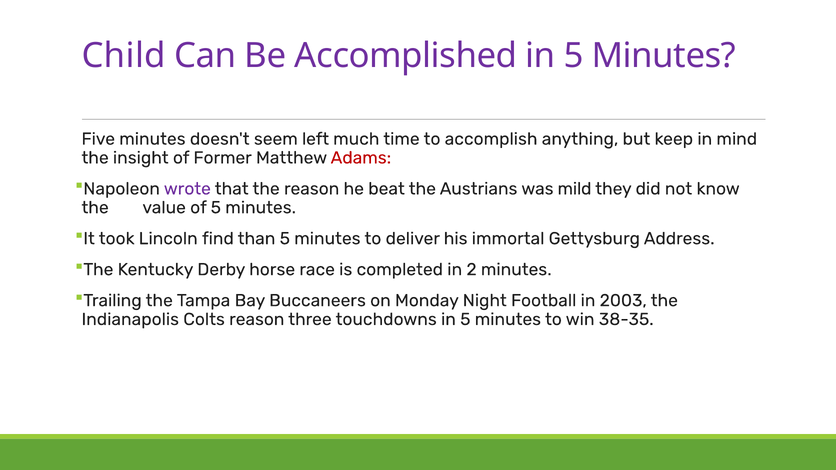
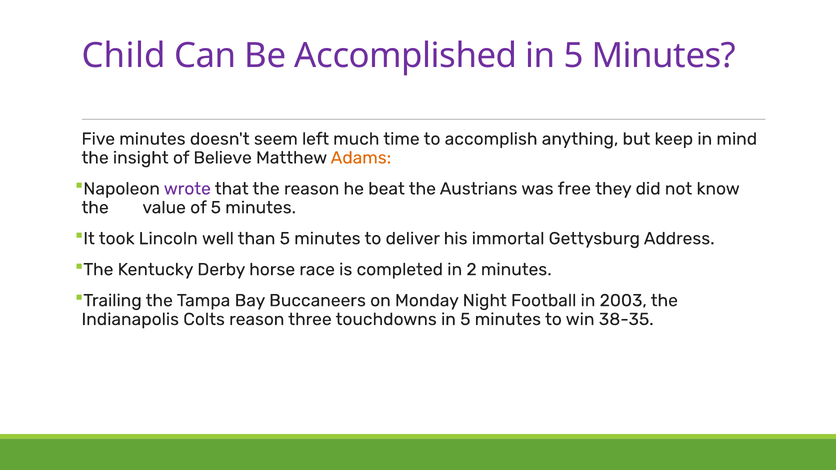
Former: Former -> Believe
Adams colour: red -> orange
mild: mild -> free
find: find -> well
